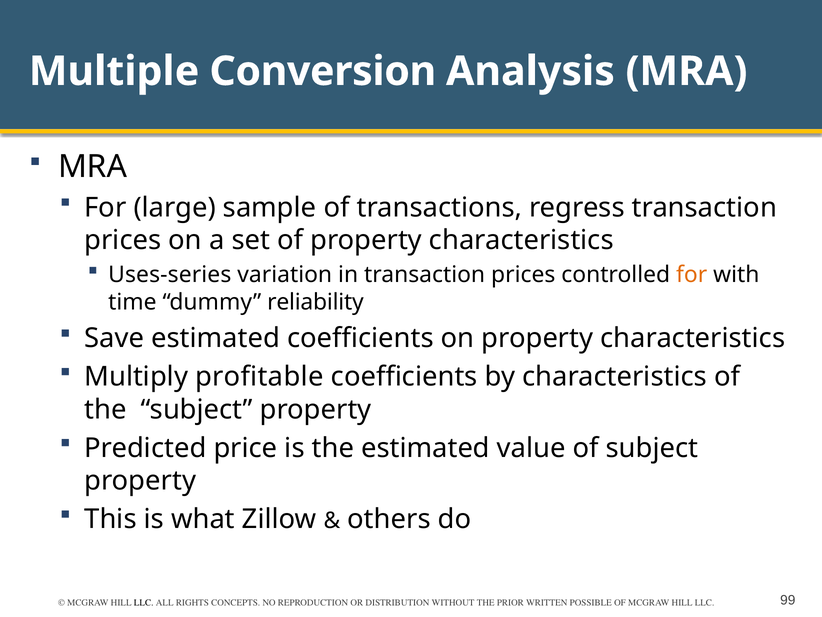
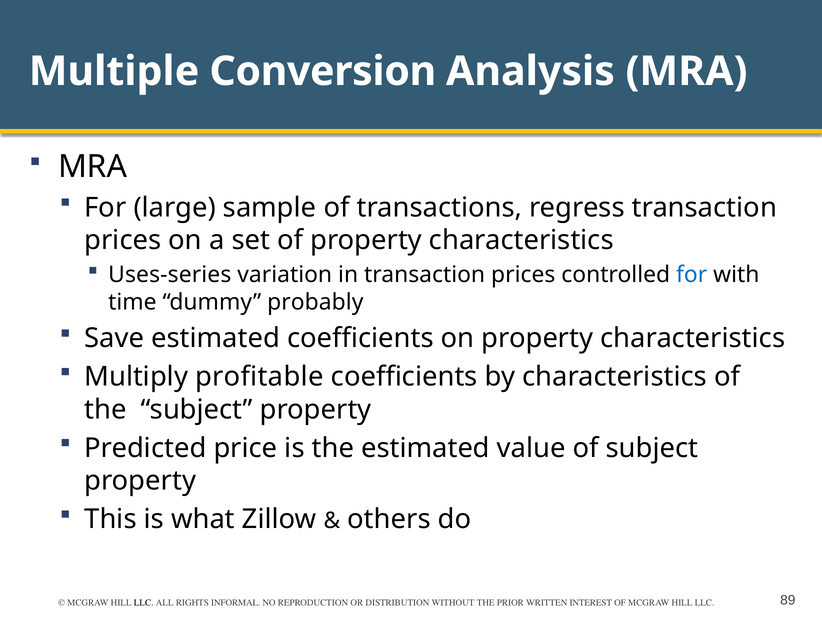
for at (692, 275) colour: orange -> blue
reliability: reliability -> probably
CONCEPTS: CONCEPTS -> INFORMAL
POSSIBLE: POSSIBLE -> INTEREST
99: 99 -> 89
